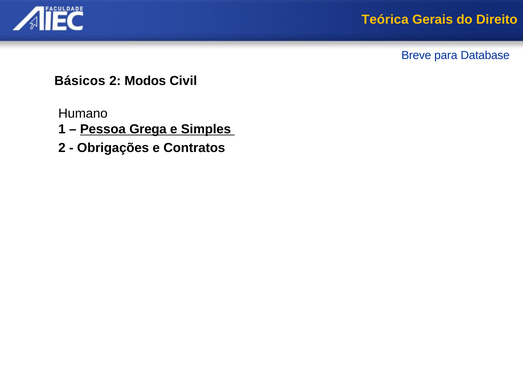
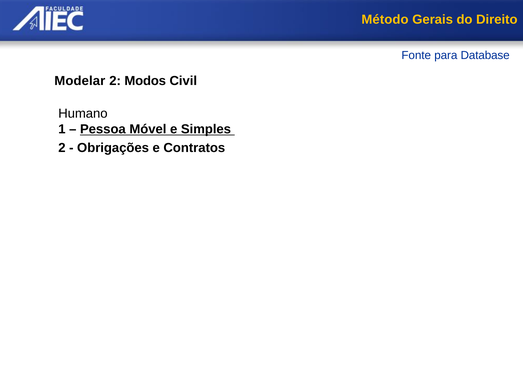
Teórica: Teórica -> Método
Breve: Breve -> Fonte
Básicos: Básicos -> Modelar
Grega: Grega -> Móvel
